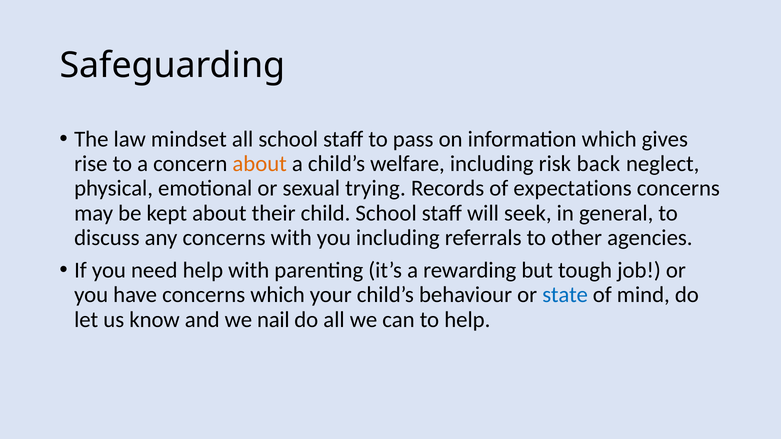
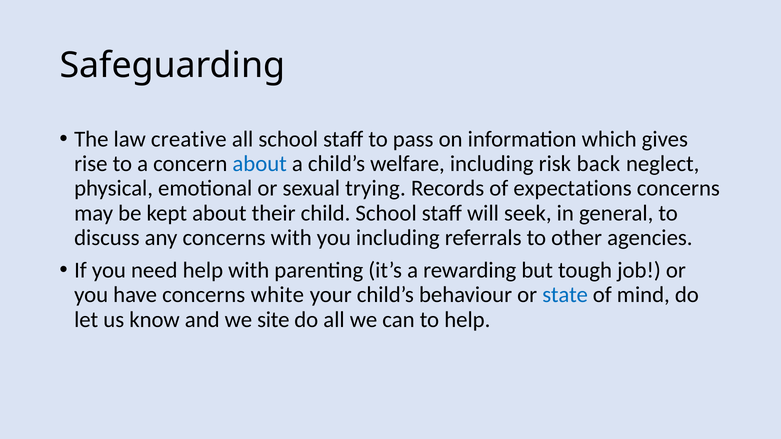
mindset: mindset -> creative
about at (260, 164) colour: orange -> blue
concerns which: which -> white
nail: nail -> site
